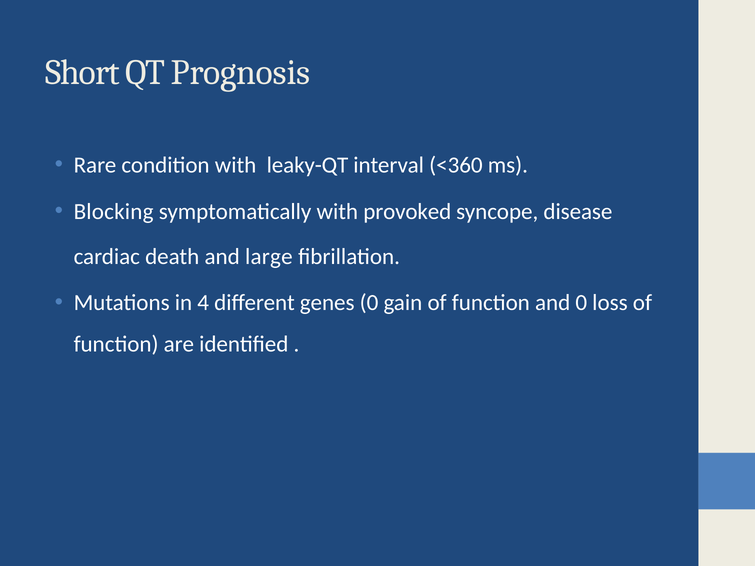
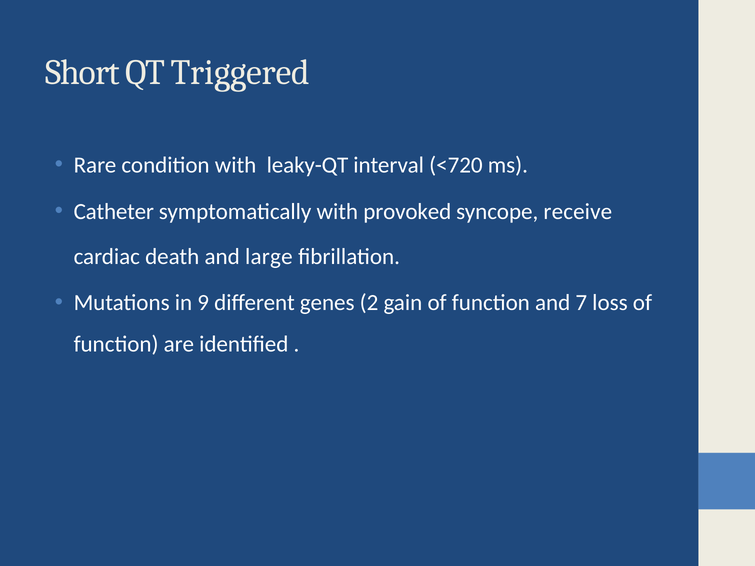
Prognosis: Prognosis -> Triggered
<360: <360 -> <720
Blocking: Blocking -> Catheter
disease: disease -> receive
4: 4 -> 9
genes 0: 0 -> 2
and 0: 0 -> 7
